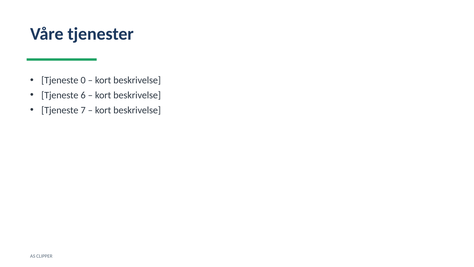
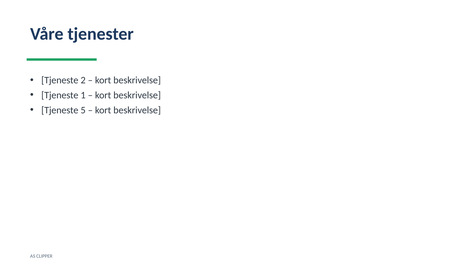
0: 0 -> 2
6: 6 -> 1
7: 7 -> 5
